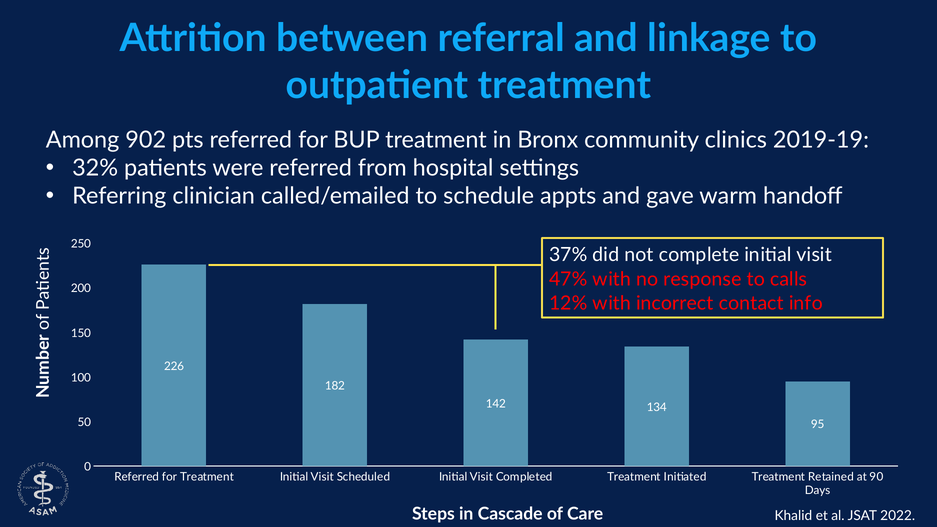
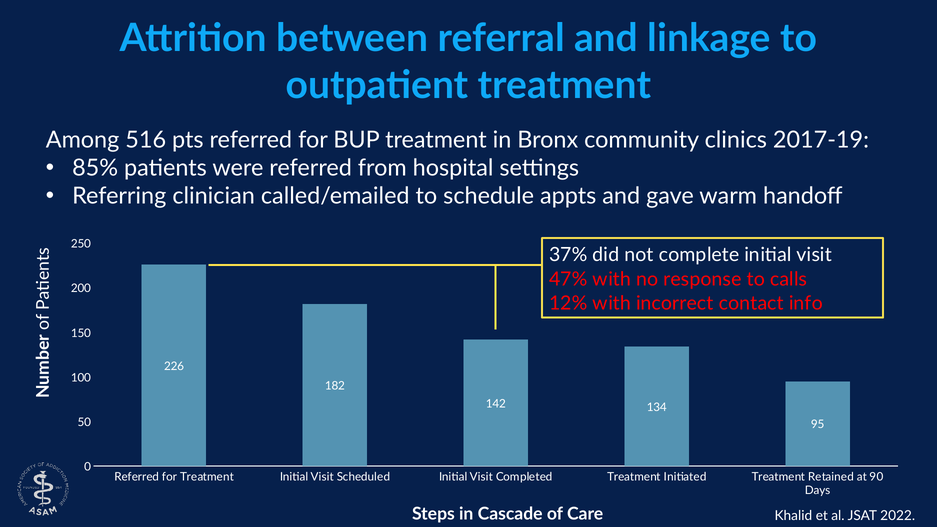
902: 902 -> 516
2019-19: 2019-19 -> 2017-19
32%: 32% -> 85%
